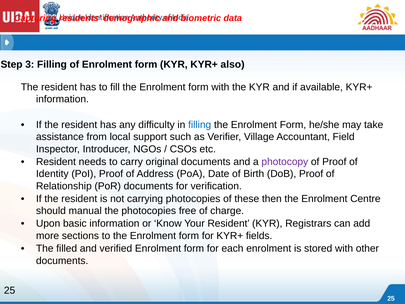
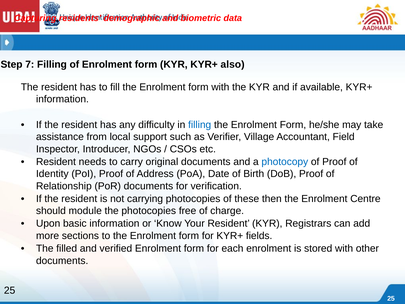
3: 3 -> 7
photocopy colour: purple -> blue
manual: manual -> module
